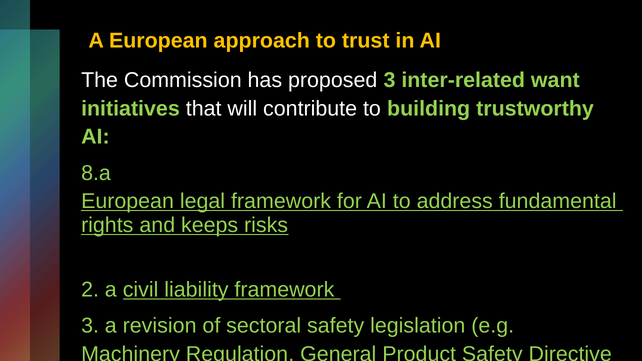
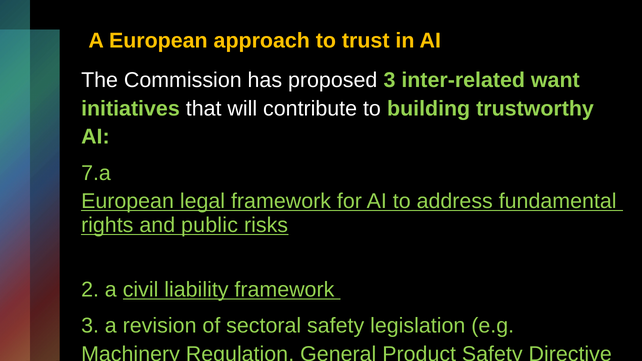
8.a: 8.a -> 7.a
keeps: keeps -> public
